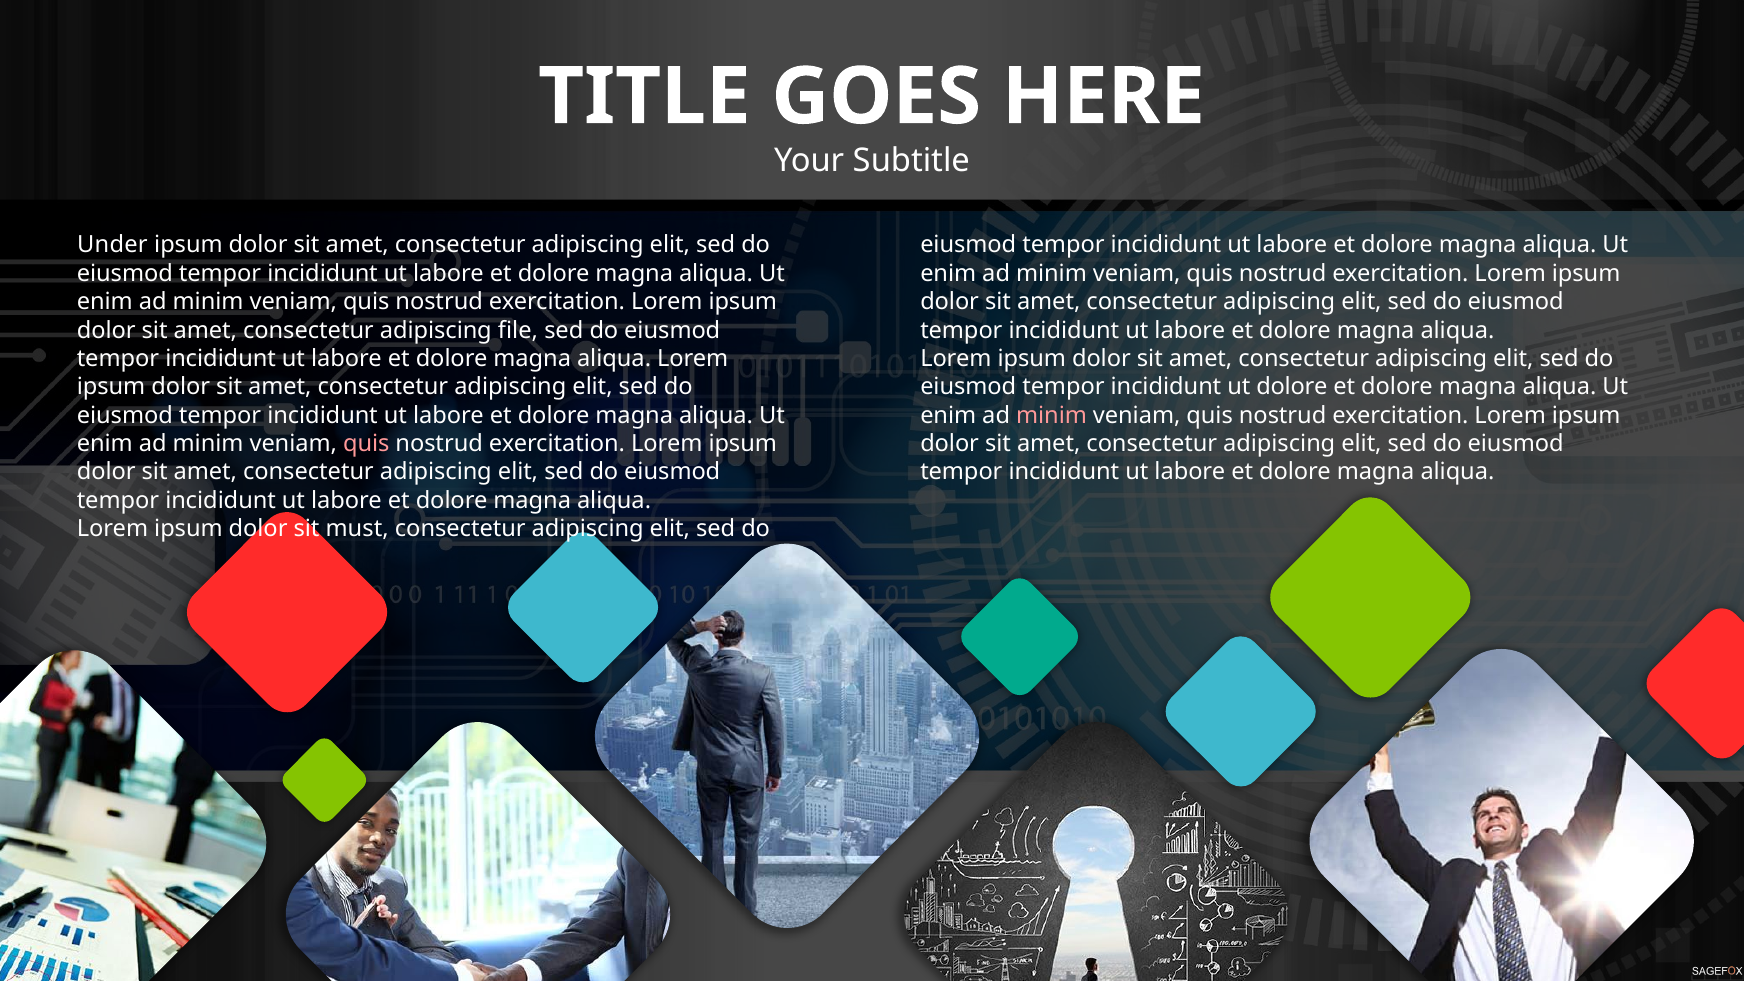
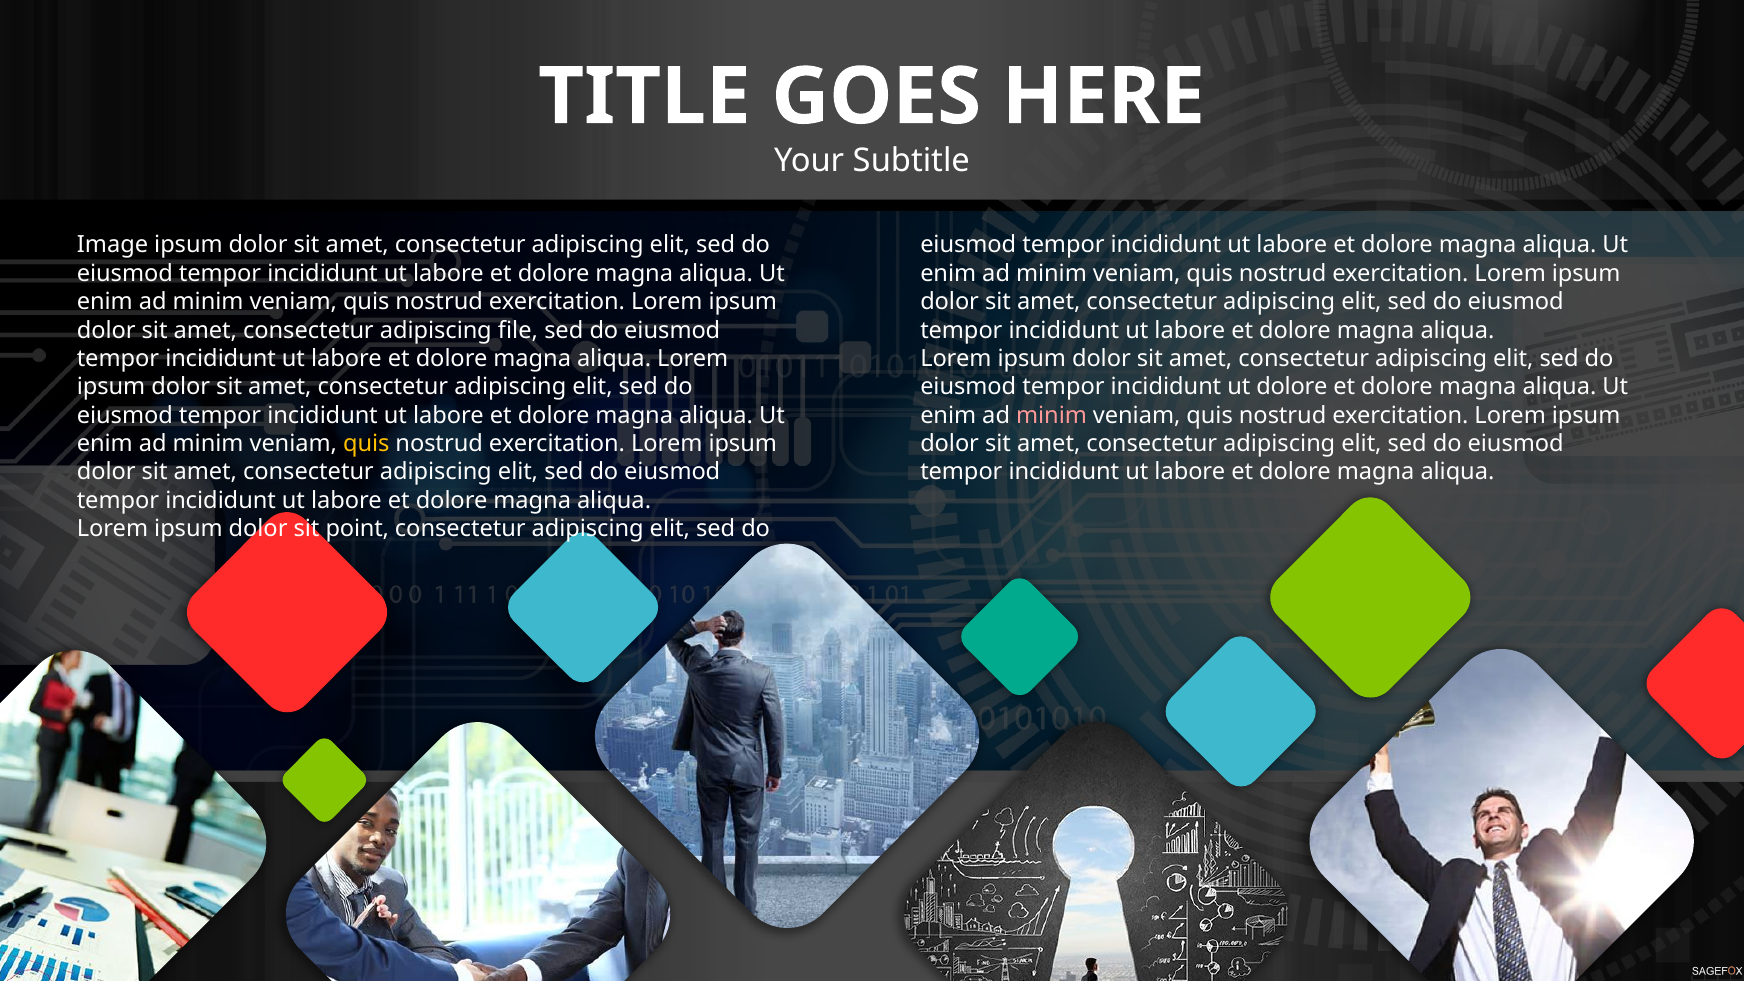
Under: Under -> Image
quis at (366, 444) colour: pink -> yellow
must: must -> point
